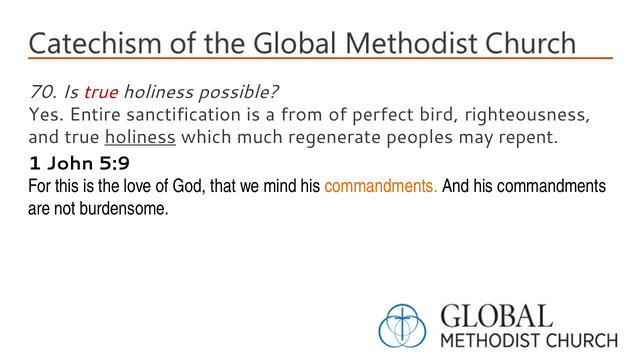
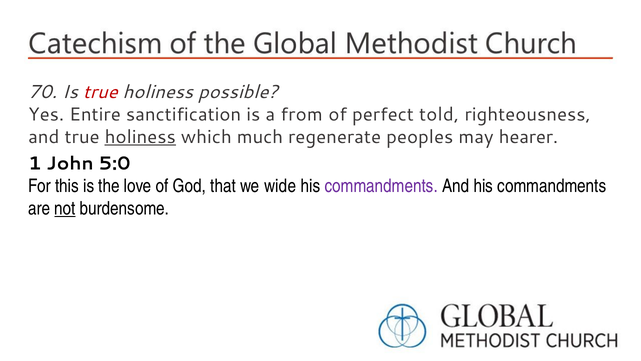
bird: bird -> told
repent: repent -> hearer
5:9: 5:9 -> 5:0
mind: mind -> wide
commandments at (381, 186) colour: orange -> purple
not underline: none -> present
